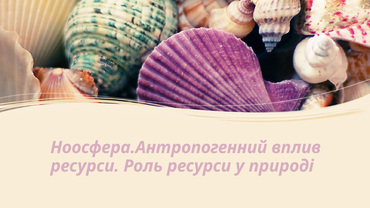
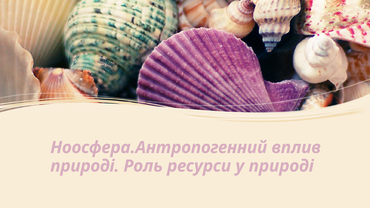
ресурси at (85, 166): ресурси -> природі
